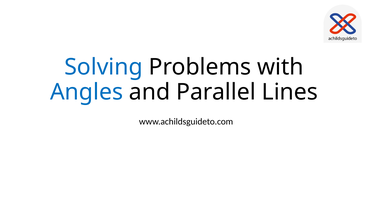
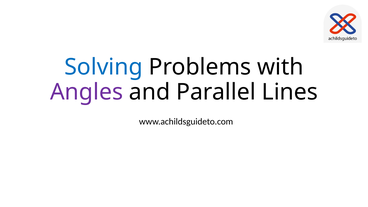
Angles colour: blue -> purple
